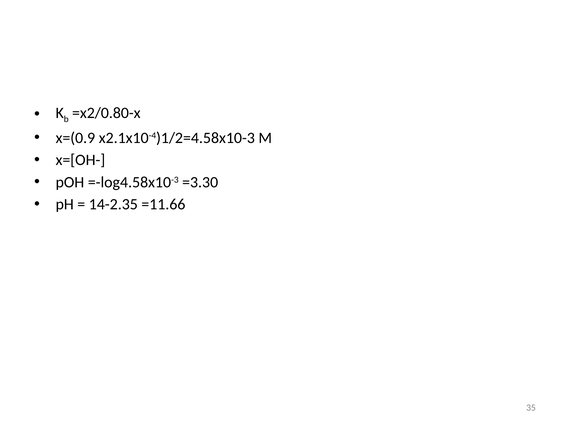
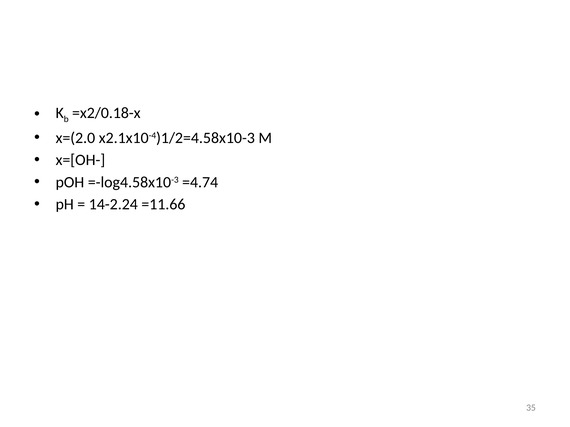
=x2/0.80-x: =x2/0.80-x -> =x2/0.18-x
x=(0.9: x=(0.9 -> x=(2.0
=3.30: =3.30 -> =4.74
14-2.35: 14-2.35 -> 14-2.24
